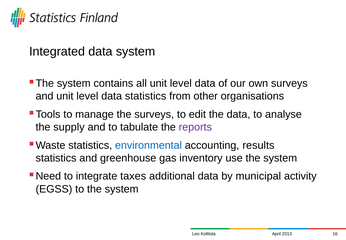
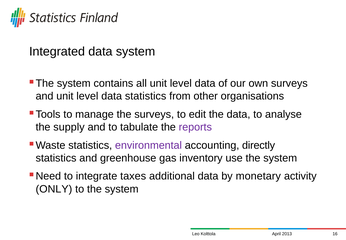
environmental colour: blue -> purple
results: results -> directly
municipal: municipal -> monetary
EGSS: EGSS -> ONLY
